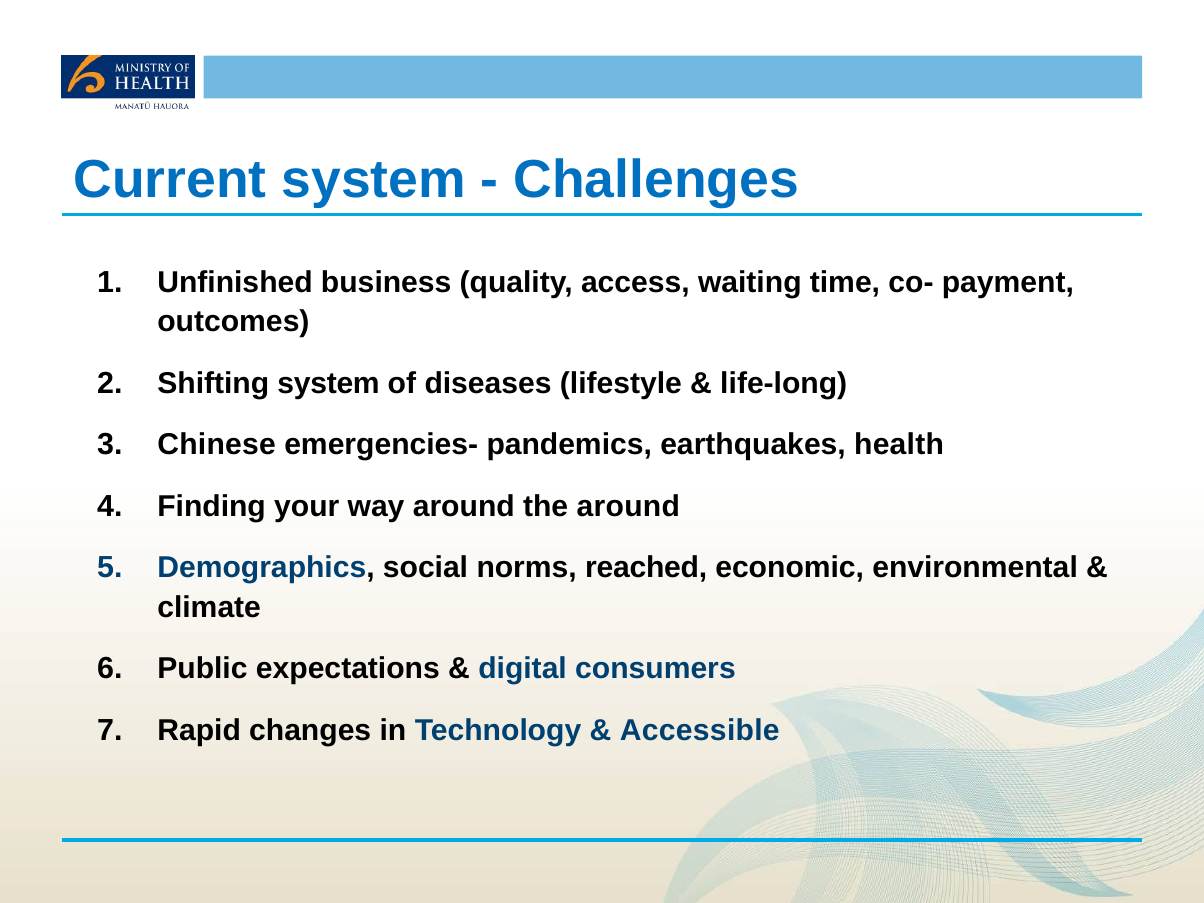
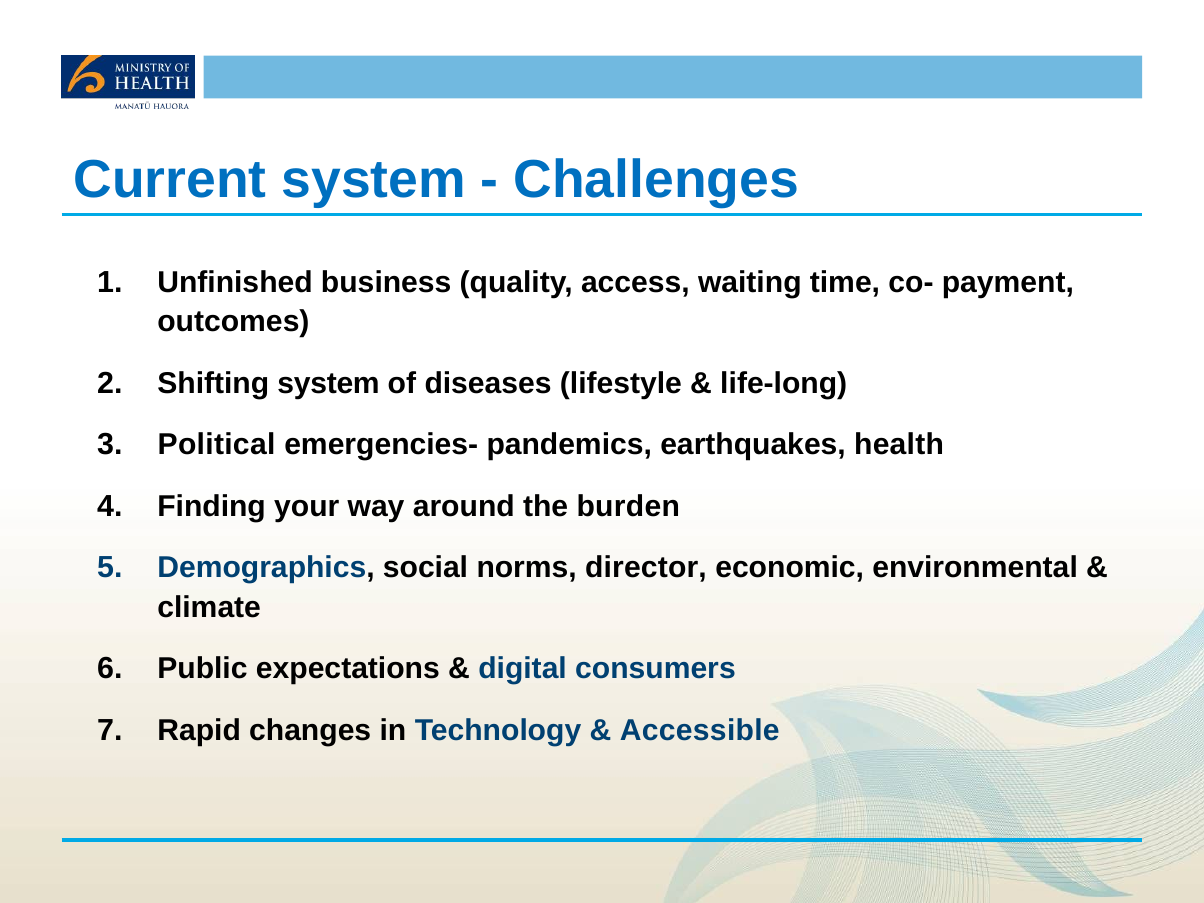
Chinese: Chinese -> Political
the around: around -> burden
reached: reached -> director
